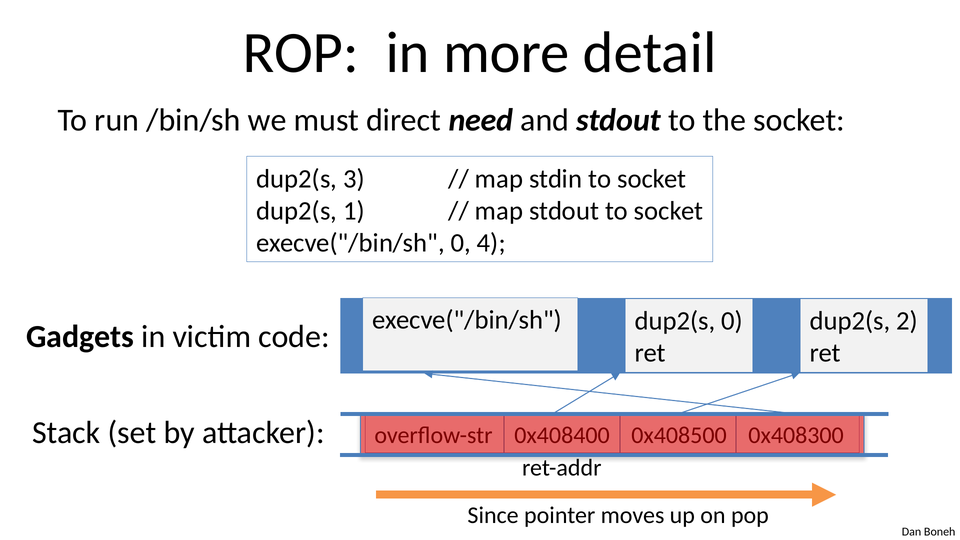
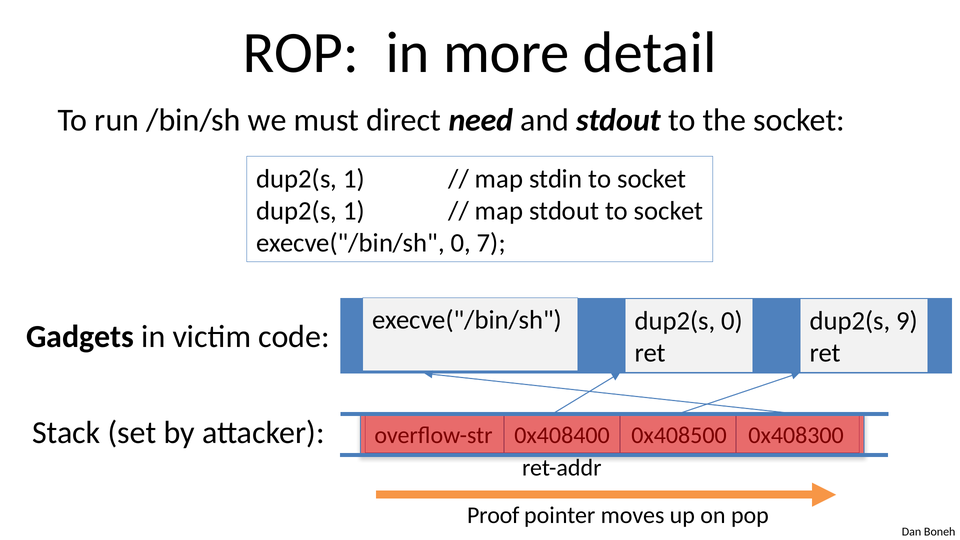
3 at (354, 179): 3 -> 1
4: 4 -> 7
2: 2 -> 9
Since: Since -> Proof
